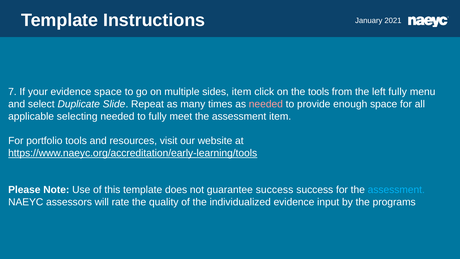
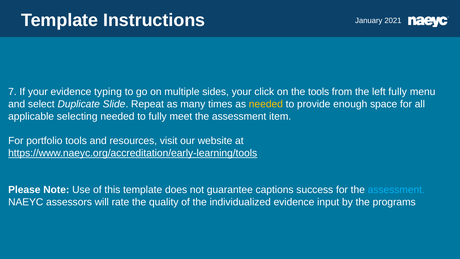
evidence space: space -> typing
sides item: item -> your
needed at (266, 104) colour: pink -> yellow
guarantee success: success -> captions
